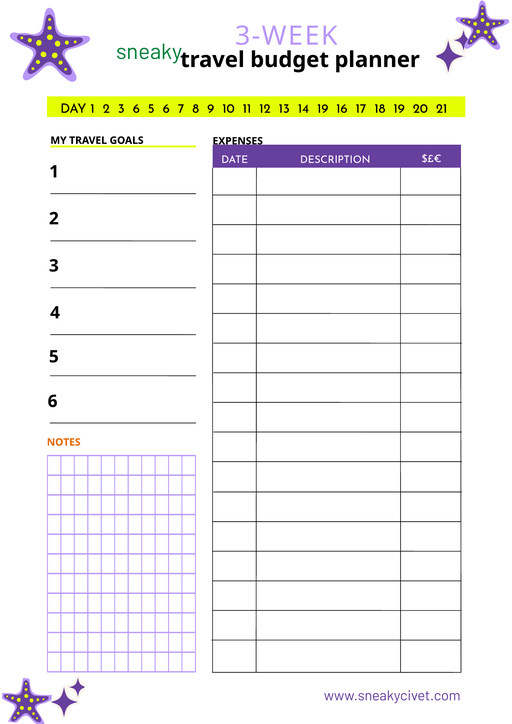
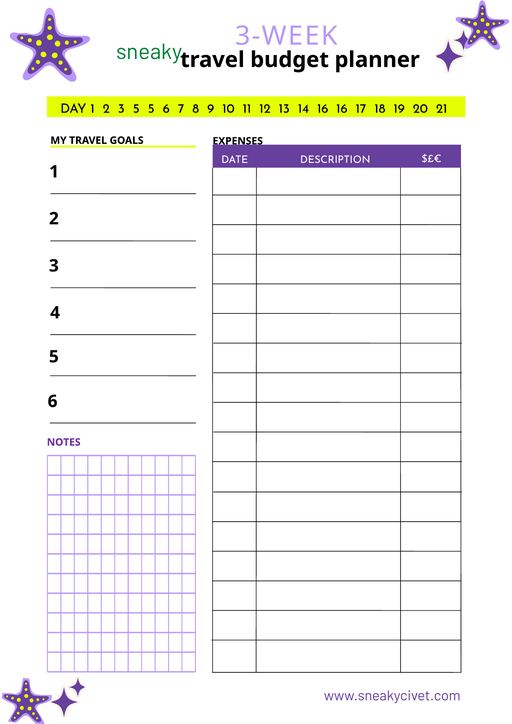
3 6: 6 -> 5
14 19: 19 -> 16
NOTES colour: orange -> purple
